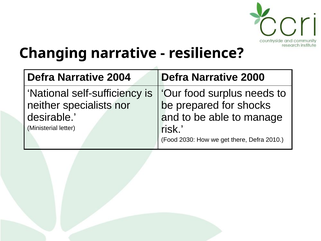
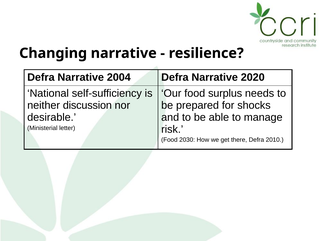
2000: 2000 -> 2020
specialists: specialists -> discussion
